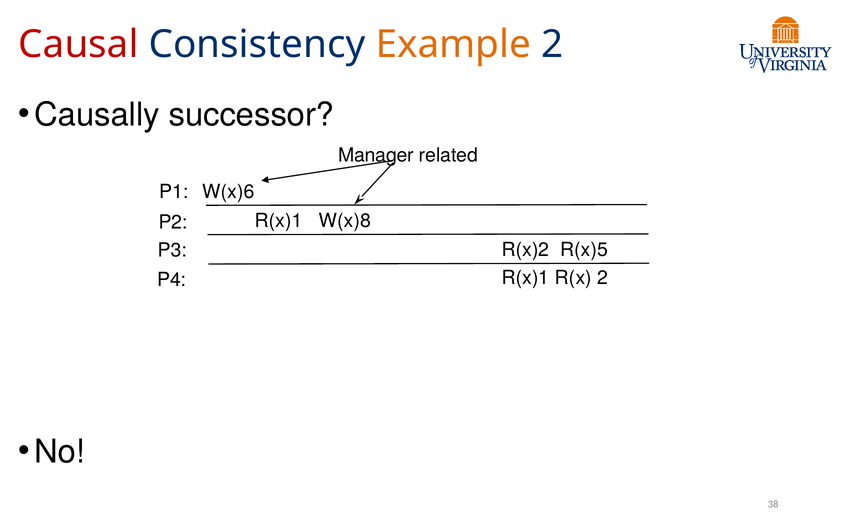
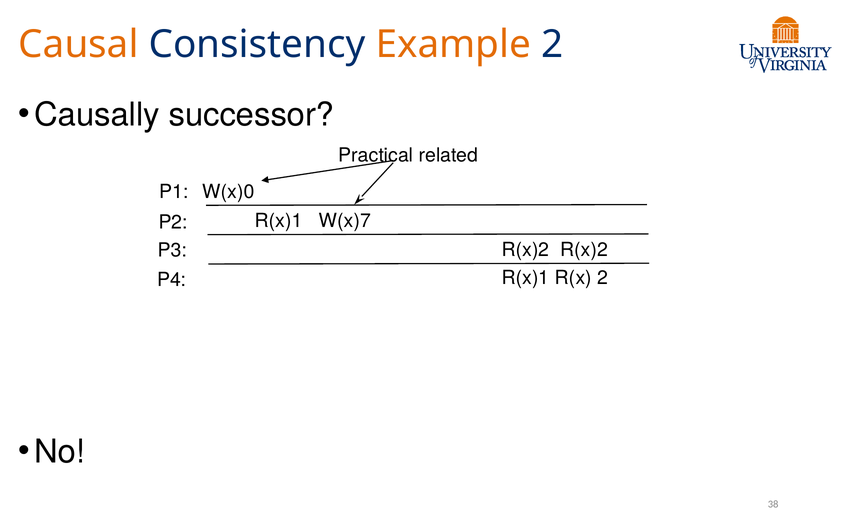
Causal colour: red -> orange
Manager: Manager -> Practical
W(x)6: W(x)6 -> W(x)0
W(x)8: W(x)8 -> W(x)7
R(x)2 R(x)5: R(x)5 -> R(x)2
